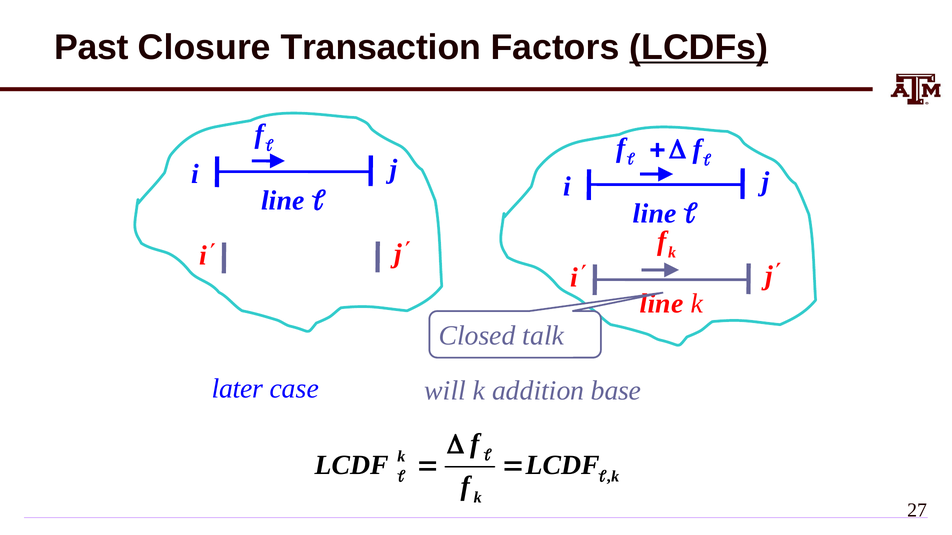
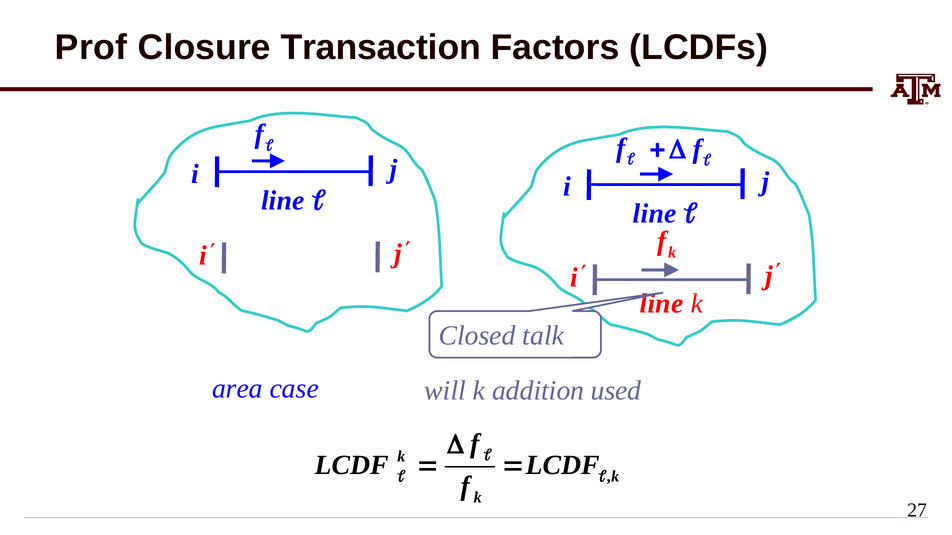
Past: Past -> Prof
LCDFs underline: present -> none
later: later -> area
base: base -> used
